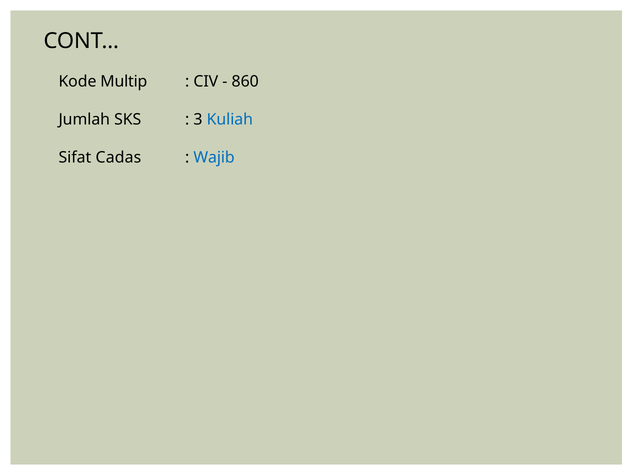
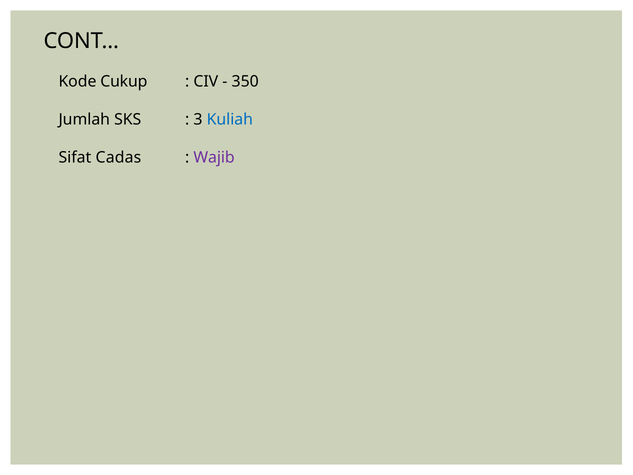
Multip: Multip -> Cukup
860: 860 -> 350
Wajib colour: blue -> purple
